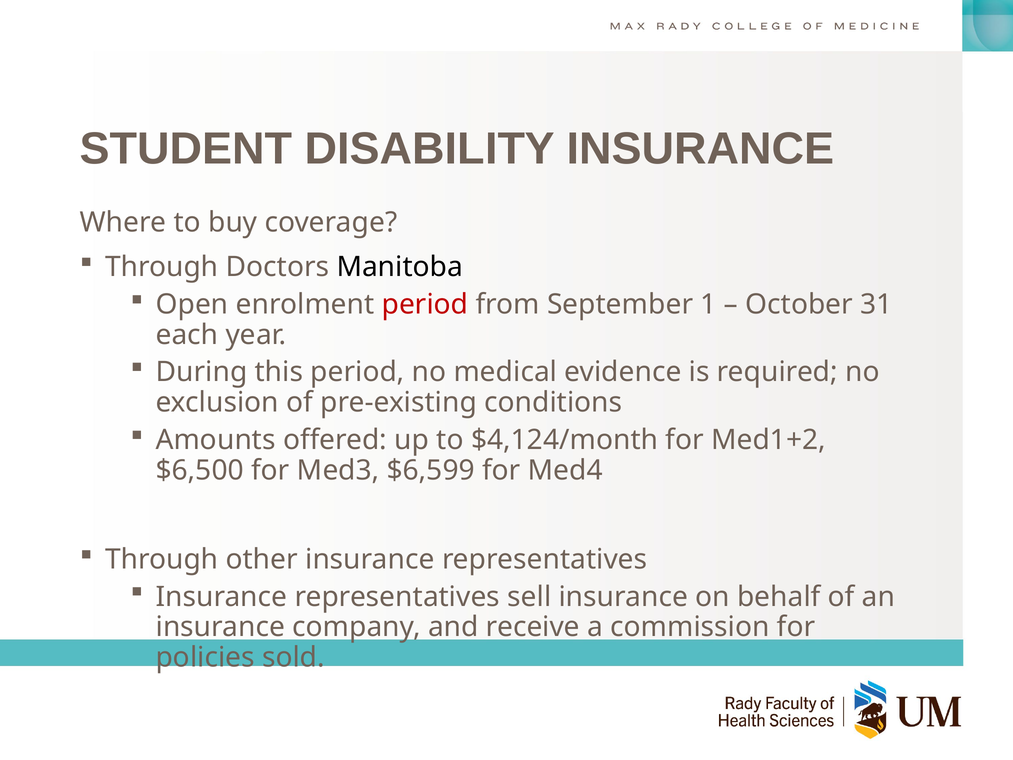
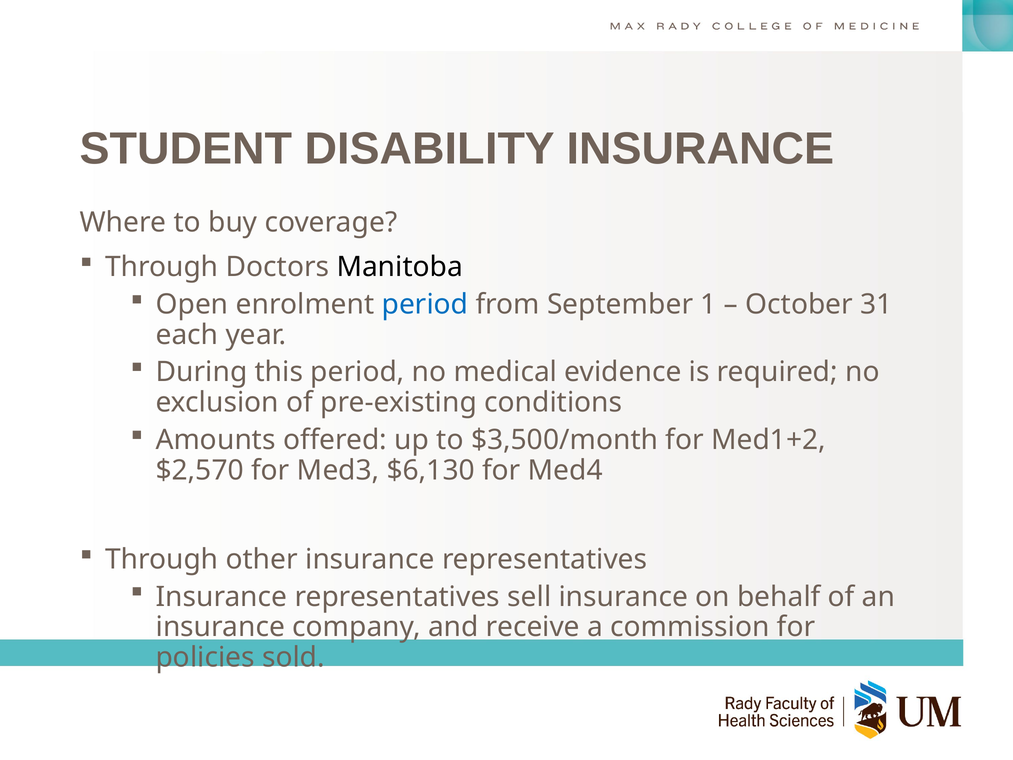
period at (425, 304) colour: red -> blue
$4,124/month: $4,124/month -> $3,500/month
$6,500: $6,500 -> $2,570
$6,599: $6,599 -> $6,130
